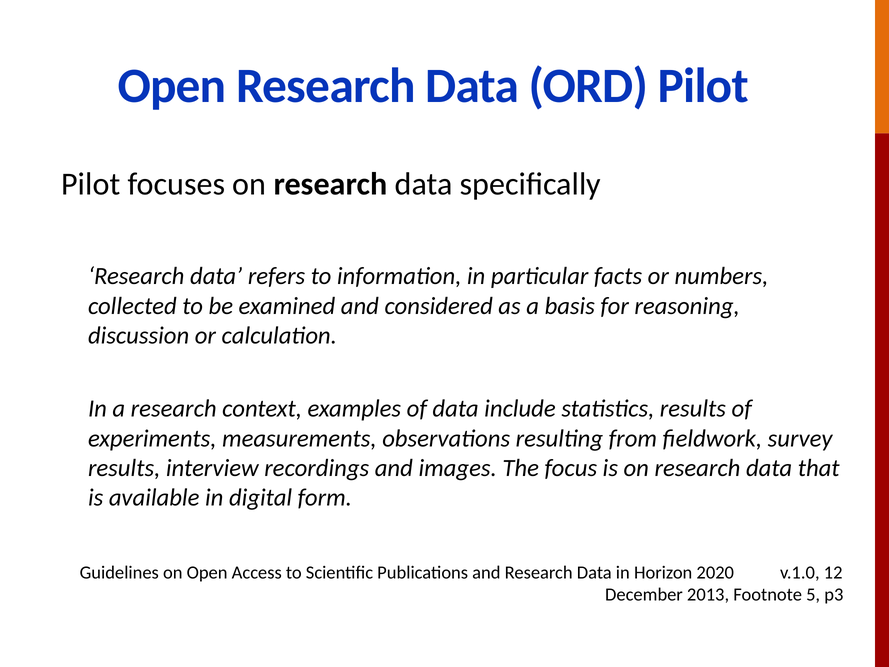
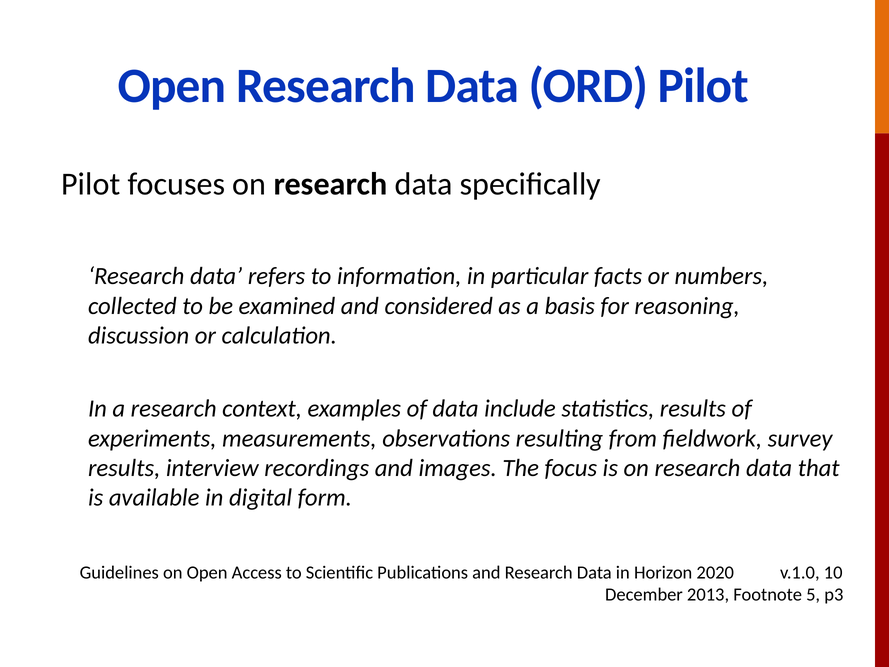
12: 12 -> 10
